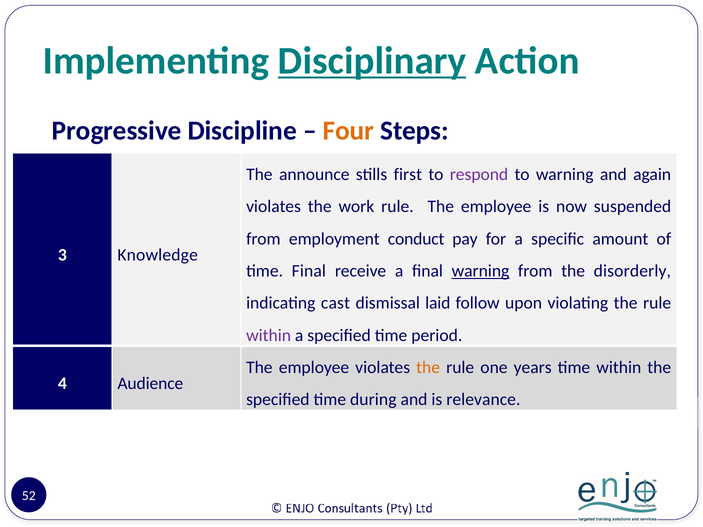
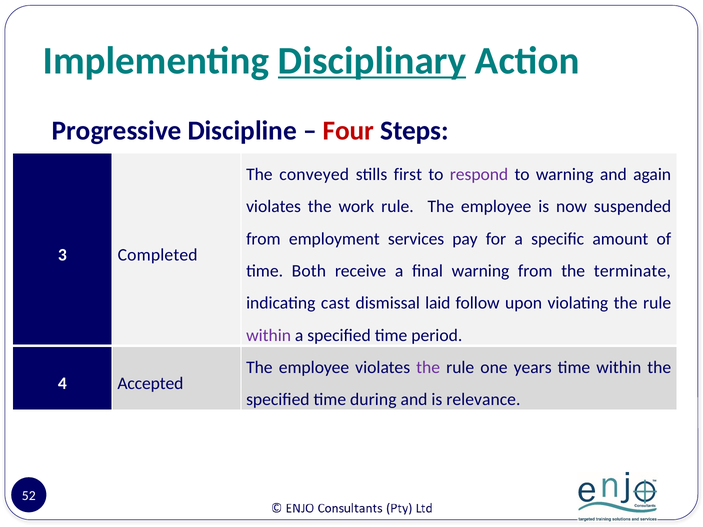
Four colour: orange -> red
announce: announce -> conveyed
conduct: conduct -> services
Knowledge: Knowledge -> Completed
time Final: Final -> Both
warning at (480, 271) underline: present -> none
disorderly: disorderly -> terminate
the at (428, 368) colour: orange -> purple
Audience: Audience -> Accepted
